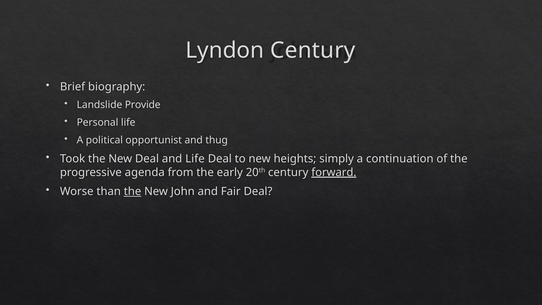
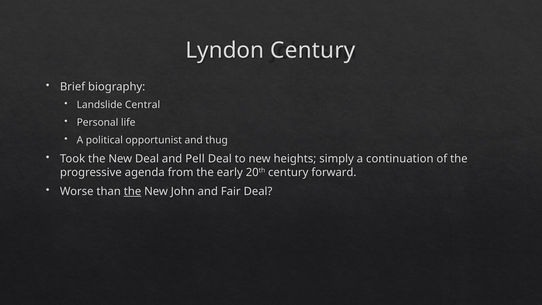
Provide: Provide -> Central
and Life: Life -> Pell
forward underline: present -> none
